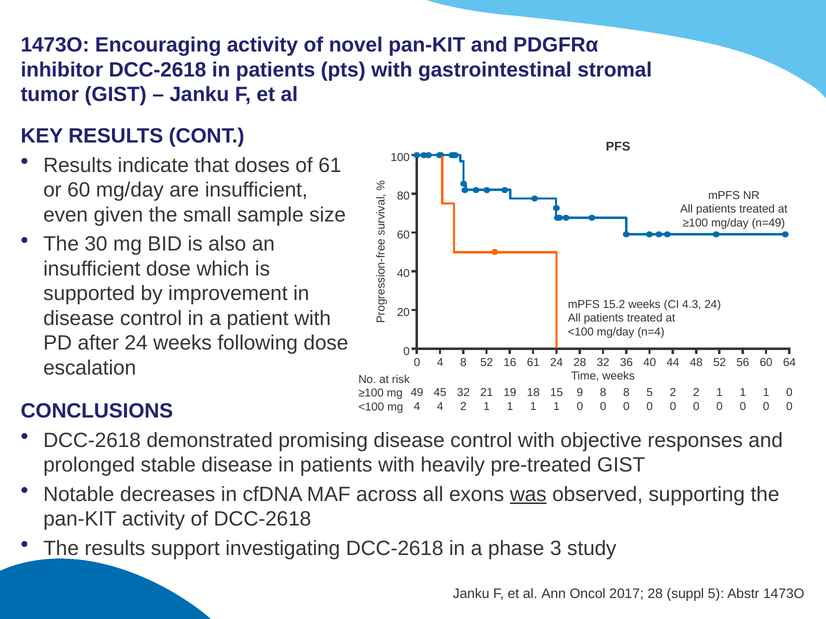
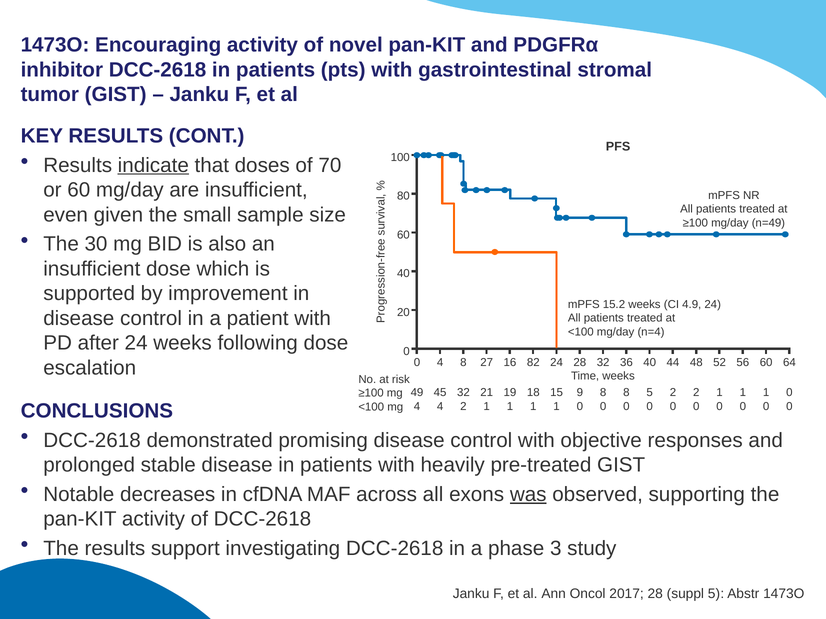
indicate underline: none -> present
of 61: 61 -> 70
4.3: 4.3 -> 4.9
8 52: 52 -> 27
16 61: 61 -> 82
